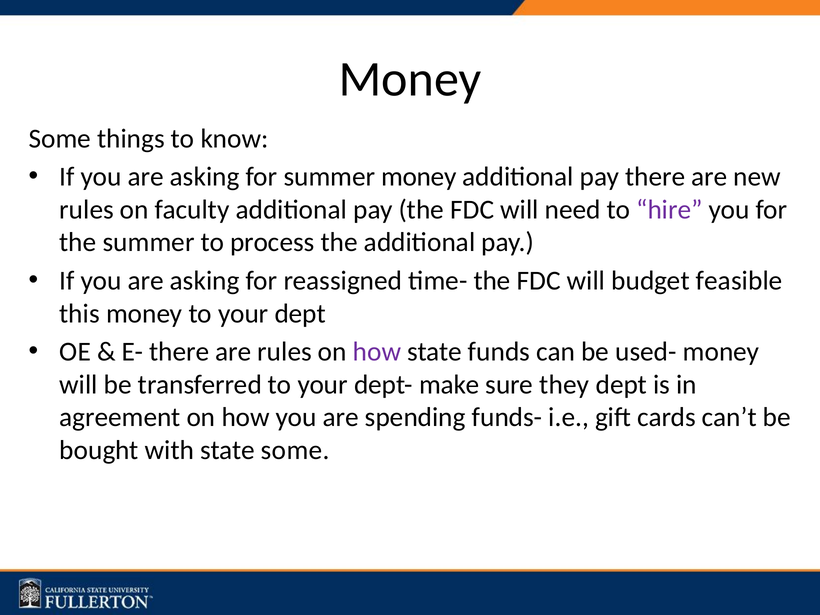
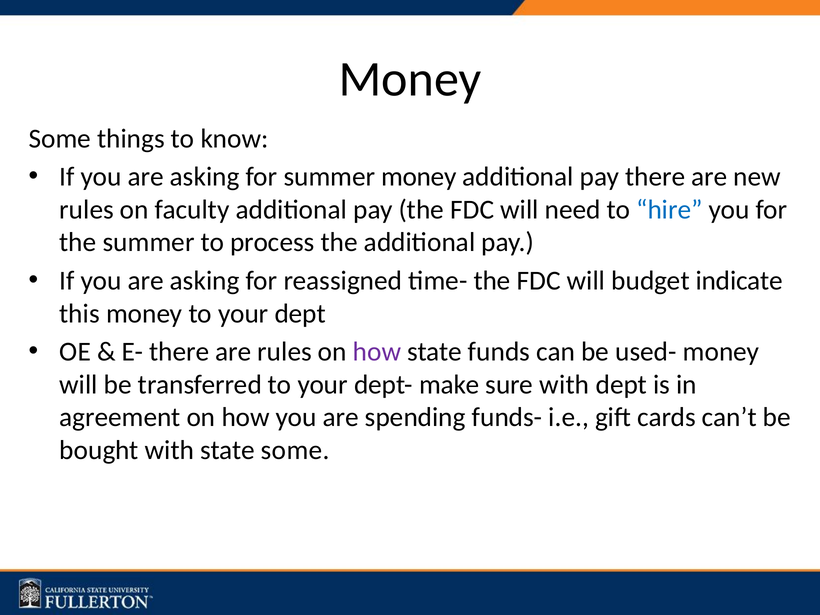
hire colour: purple -> blue
feasible: feasible -> indicate
sure they: they -> with
